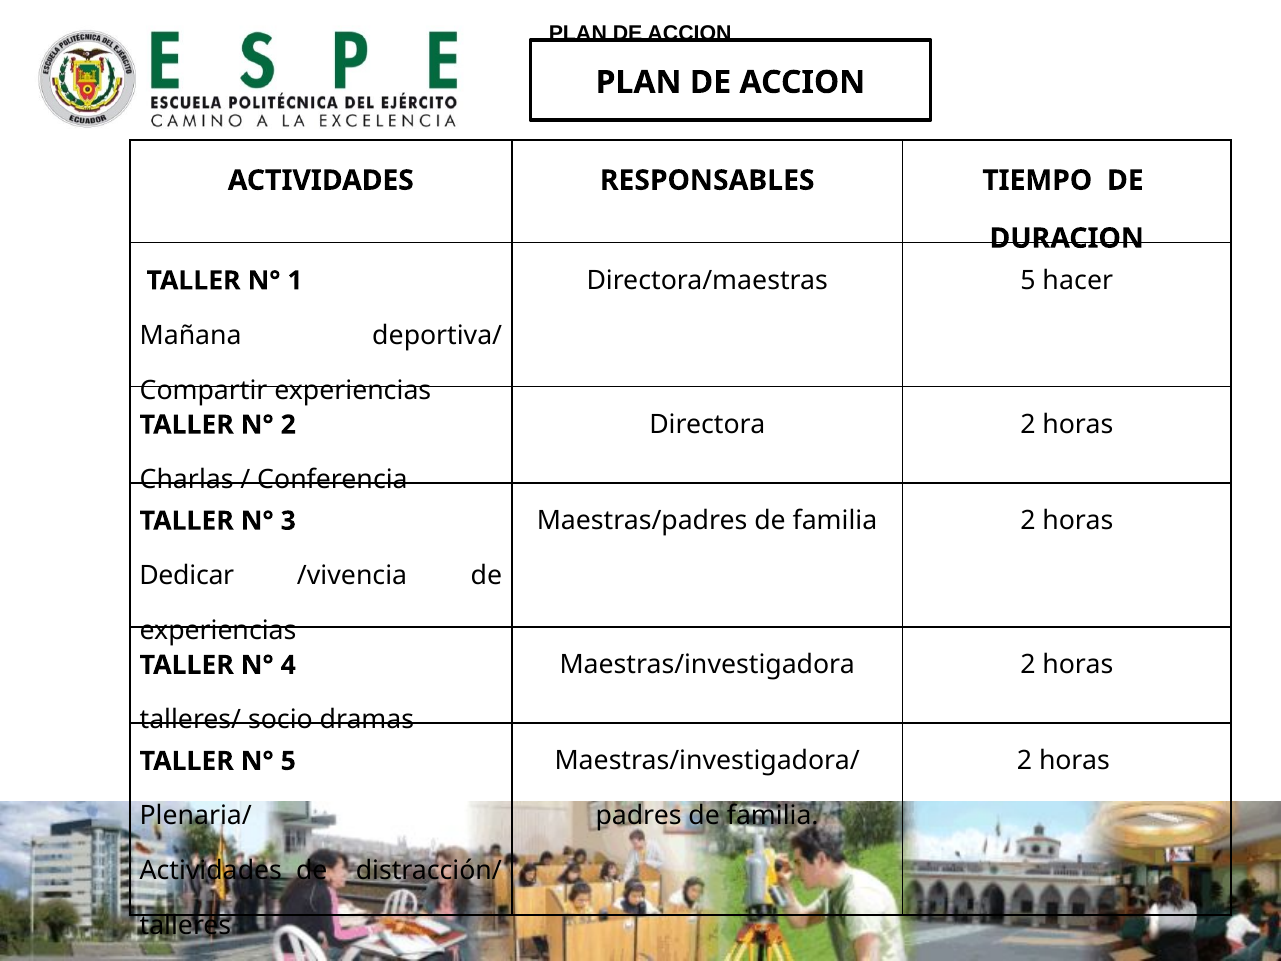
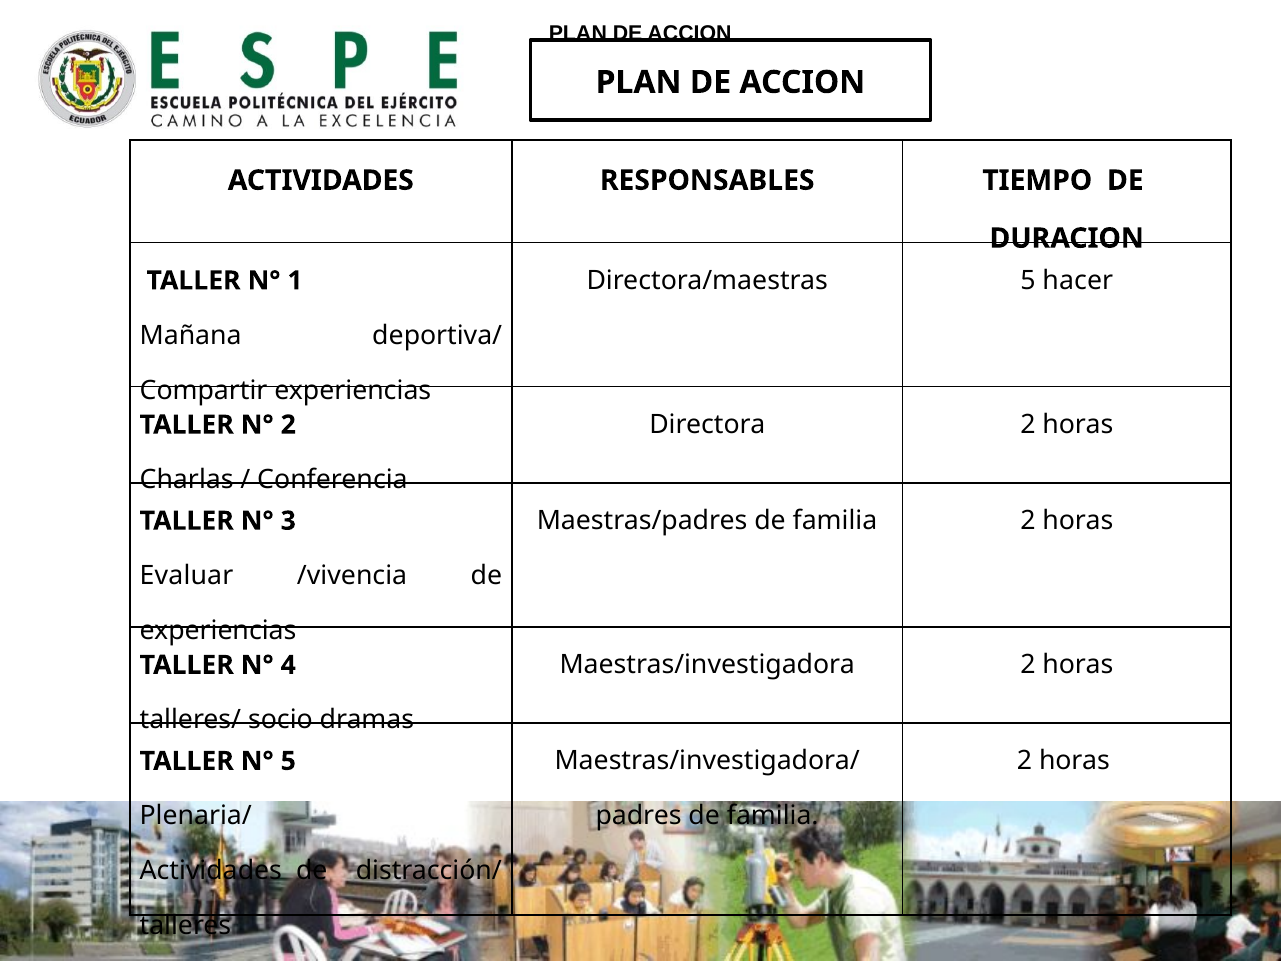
Dedicar: Dedicar -> Evaluar
